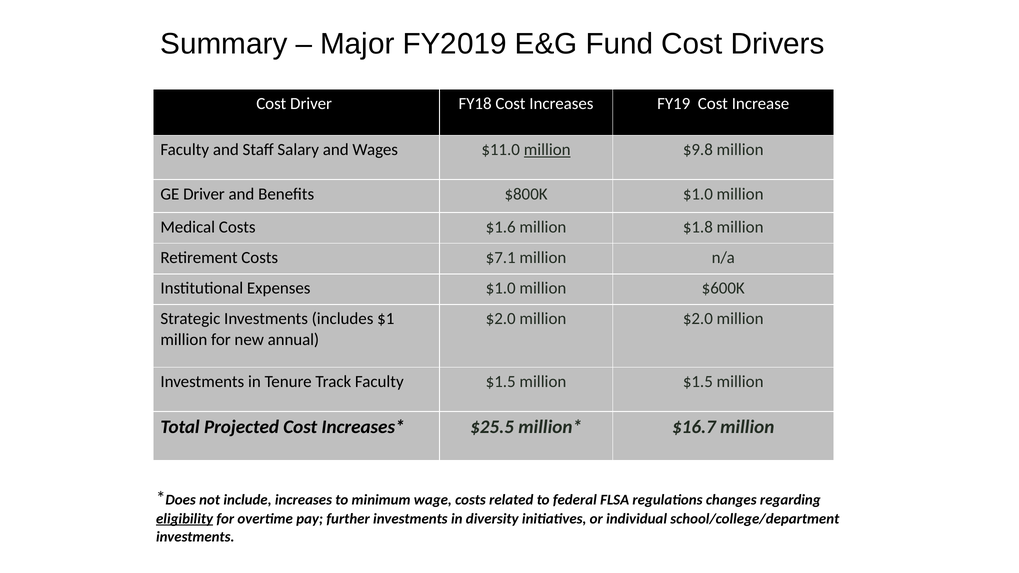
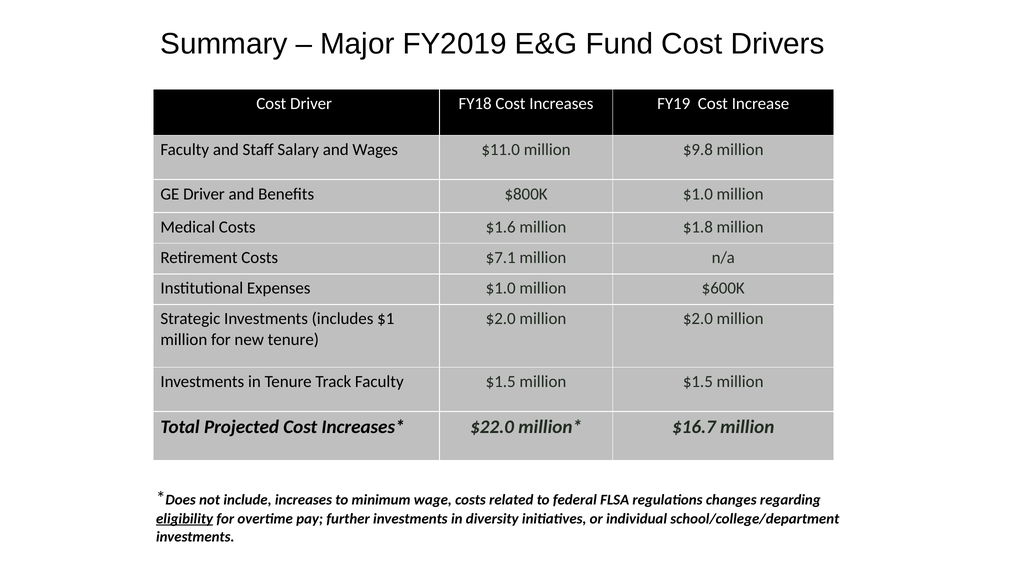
million at (547, 150) underline: present -> none
new annual: annual -> tenure
$25.5: $25.5 -> $22.0
